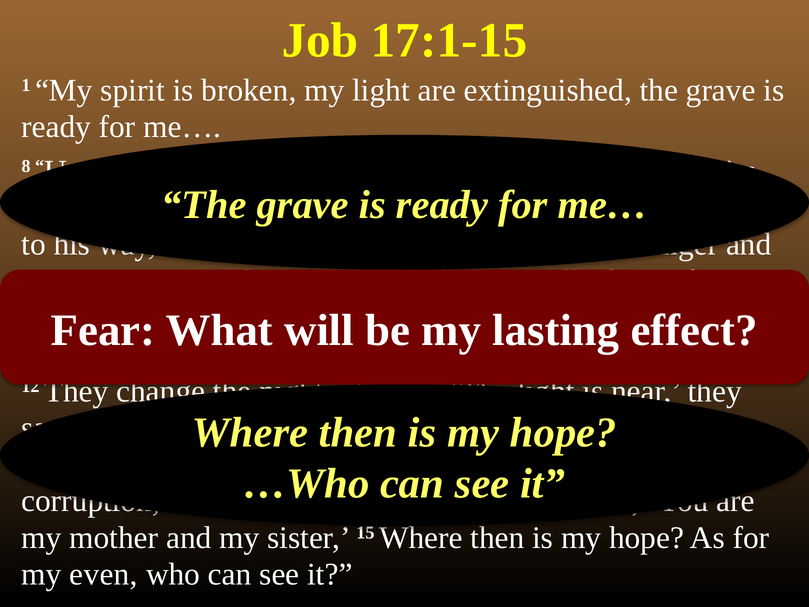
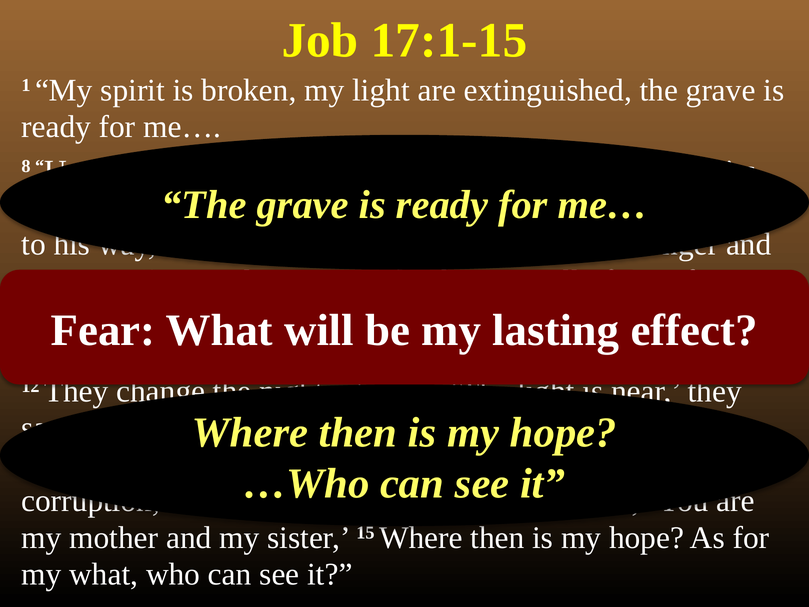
my even: even -> what
